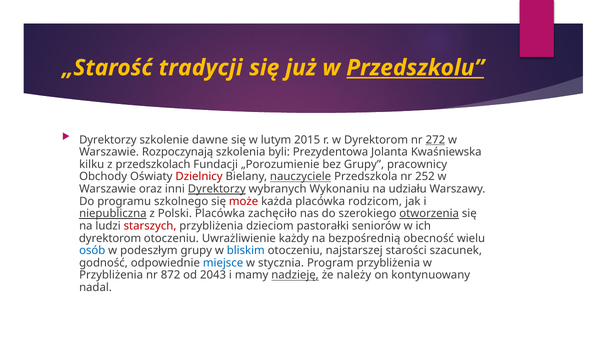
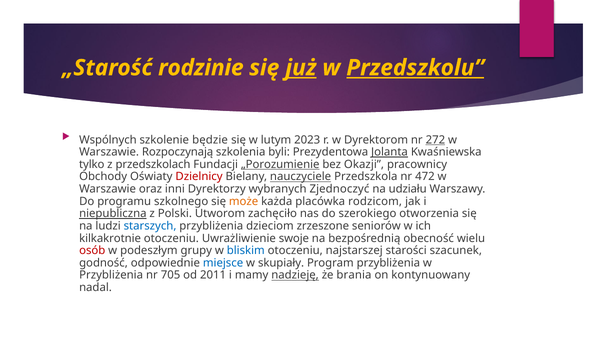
tradycji: tradycji -> rodzinie
już underline: none -> present
Dyrektorzy at (108, 140): Dyrektorzy -> Wspólnych
dawne: dawne -> będzie
2015: 2015 -> 2023
Jolanta underline: none -> present
kilku: kilku -> tylko
„Porozumienie underline: none -> present
bez Grupy: Grupy -> Okazji
252: 252 -> 472
Dyrektorzy at (217, 189) underline: present -> none
Wykonaniu: Wykonaniu -> Zjednoczyć
może colour: red -> orange
Polski Placówka: Placówka -> Utworom
otworzenia underline: present -> none
starszych colour: red -> blue
pastorałki: pastorałki -> zrzeszone
dyrektorom at (110, 238): dyrektorom -> kilkakrotnie
każdy: każdy -> swoje
osób colour: blue -> red
stycznia: stycznia -> skupiały
872: 872 -> 705
2043: 2043 -> 2011
należy: należy -> brania
